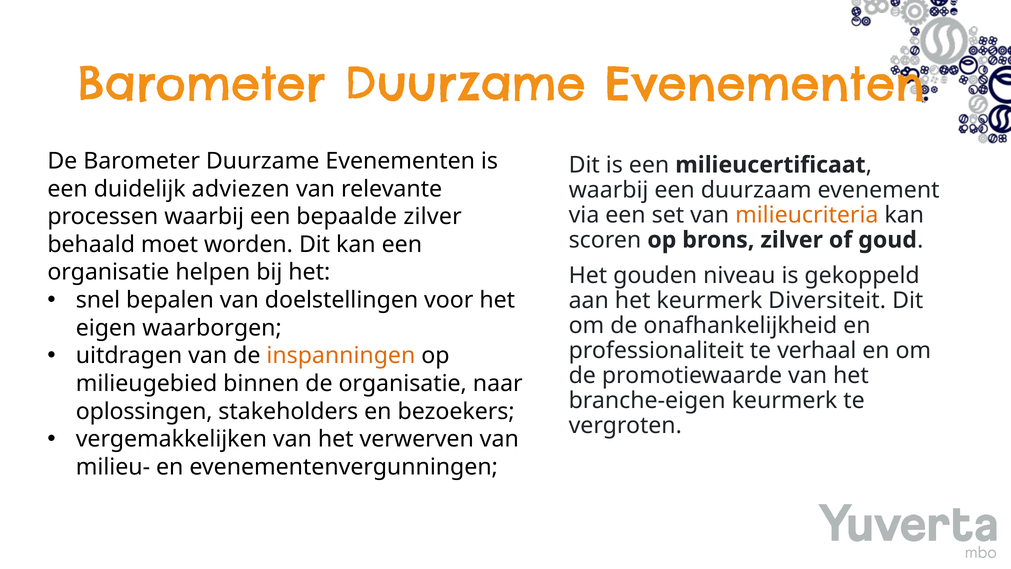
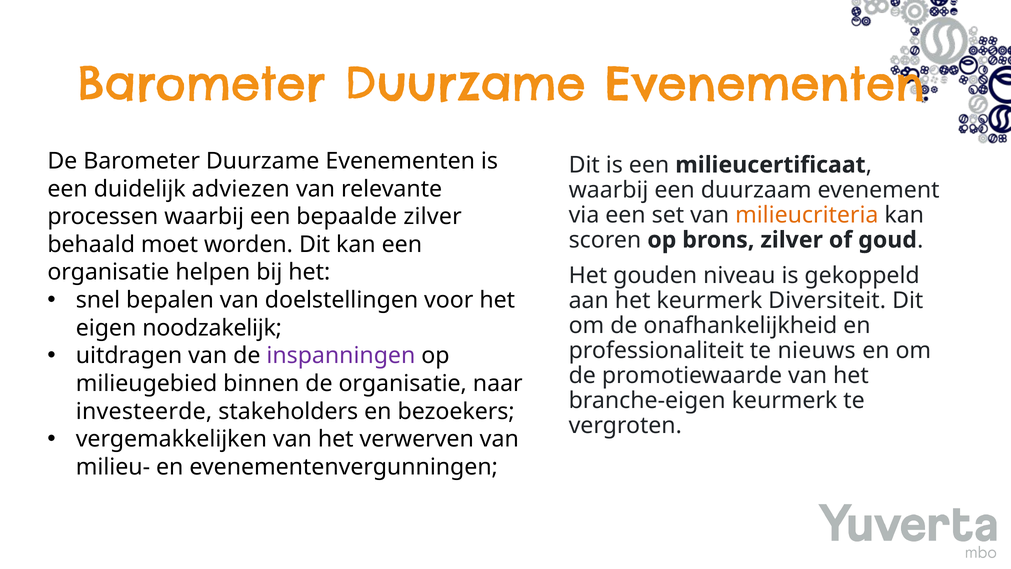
waarborgen: waarborgen -> noodzakelijk
inspanningen colour: orange -> purple
verhaal: verhaal -> nieuws
oplossingen: oplossingen -> investeerde
